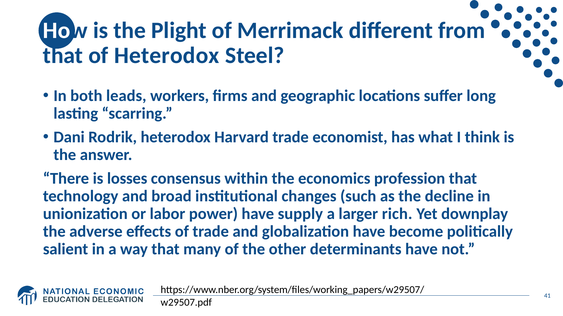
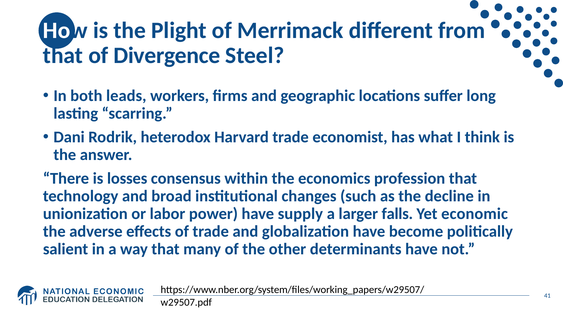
of Heterodox: Heterodox -> Divergence
rich: rich -> falls
downplay: downplay -> economic
